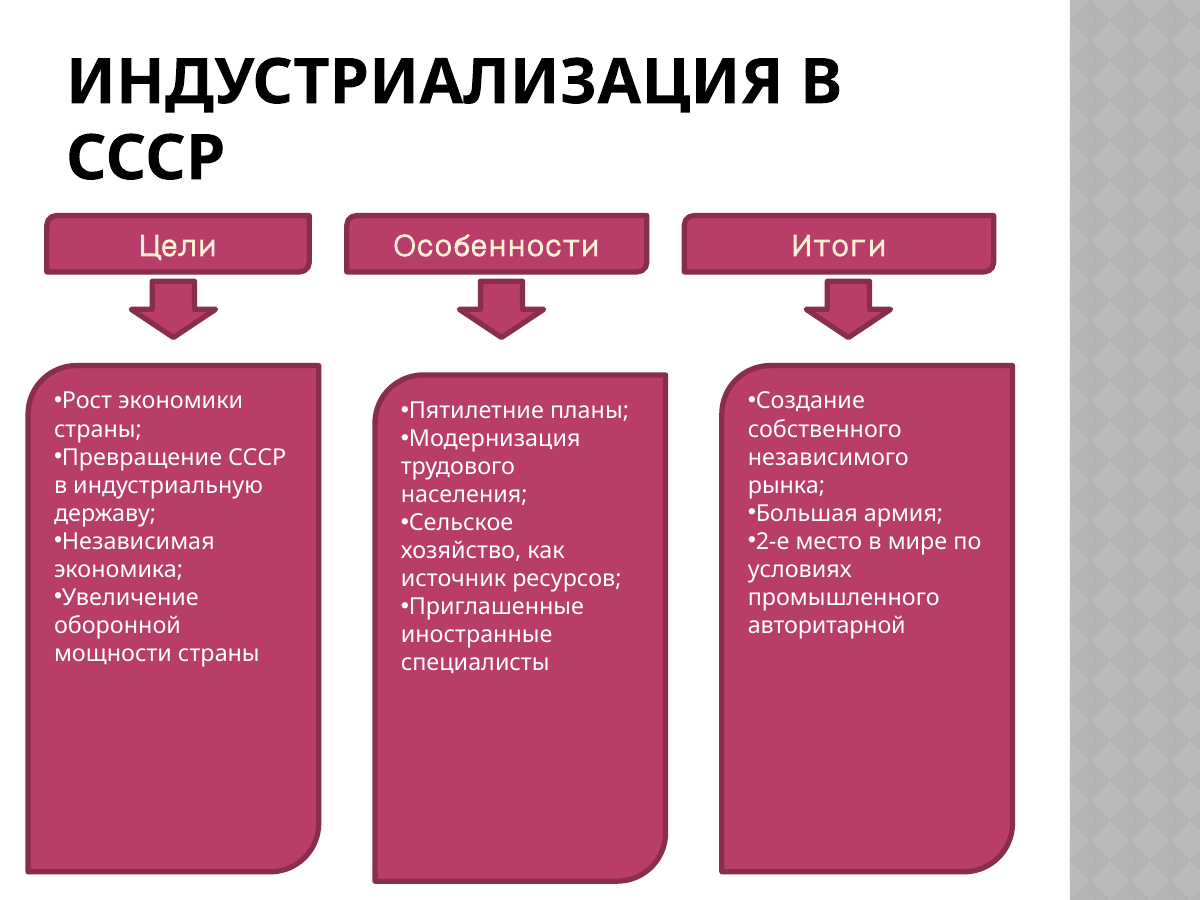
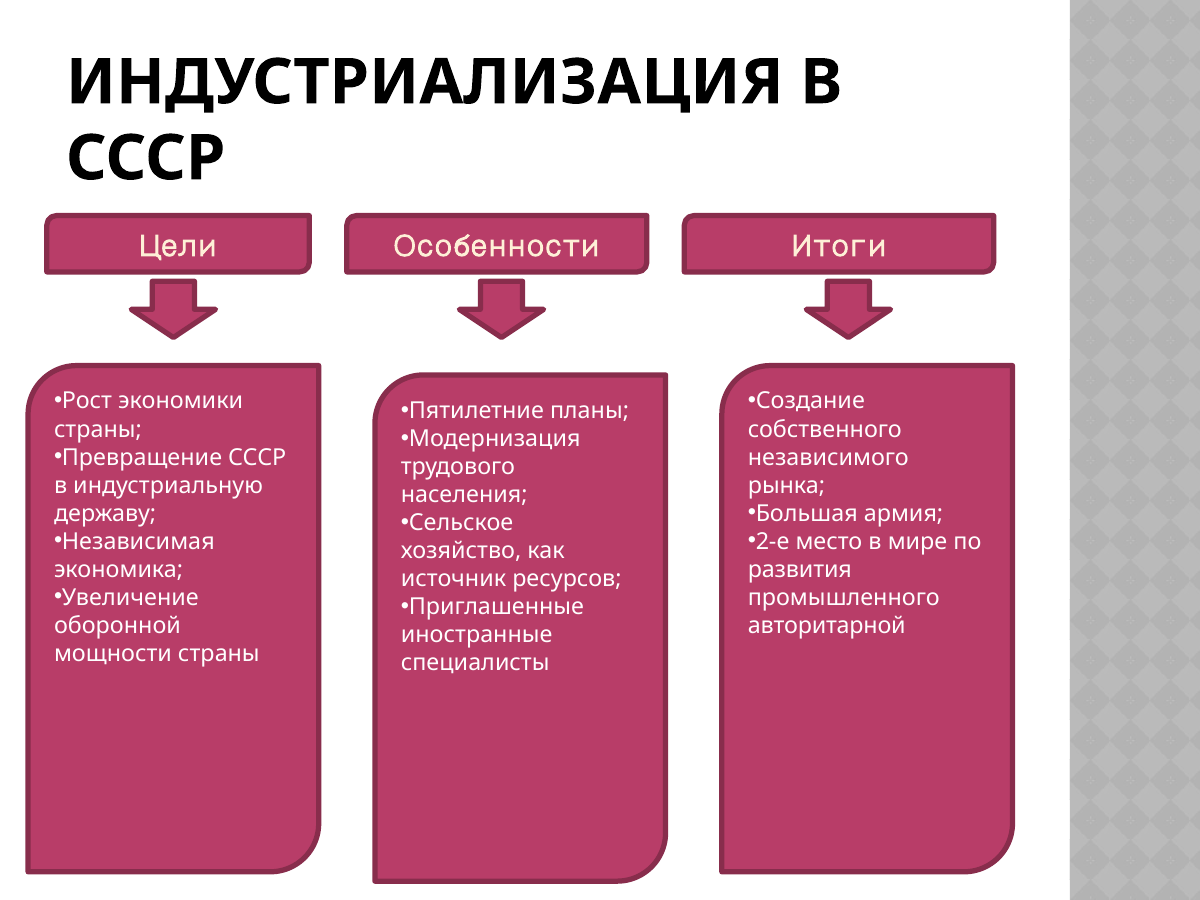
условиях: условиях -> развития
